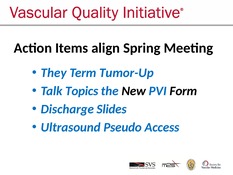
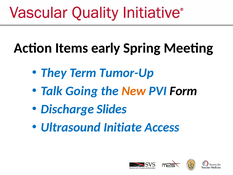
align: align -> early
Topics: Topics -> Going
New colour: black -> orange
Pseudo: Pseudo -> Initiate
